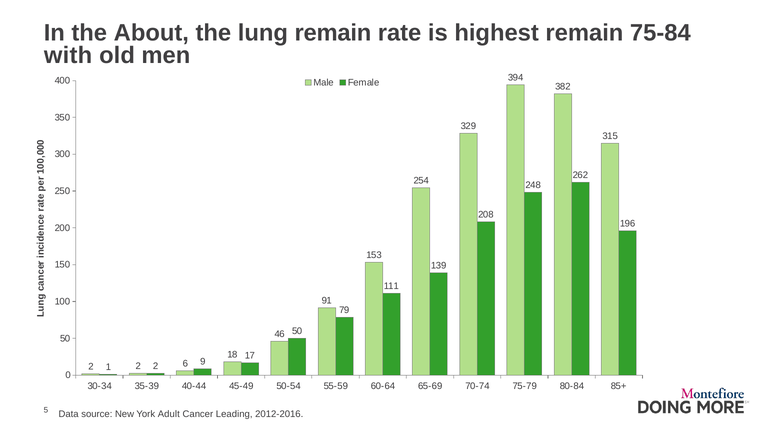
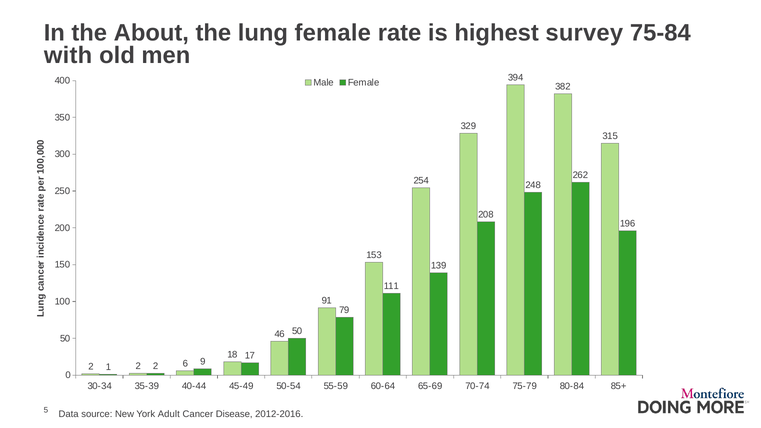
lung remain: remain -> female
highest remain: remain -> survey
Leading: Leading -> Disease
